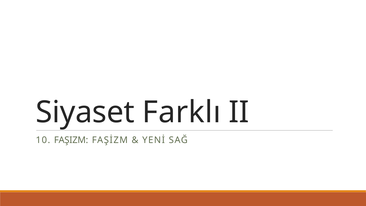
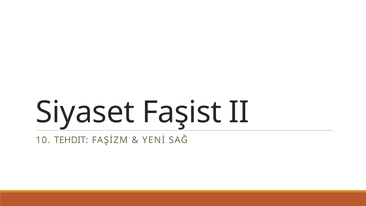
Farklı: Farklı -> Faşist
FAŞIZM: FAŞIZM -> TEHDIT
